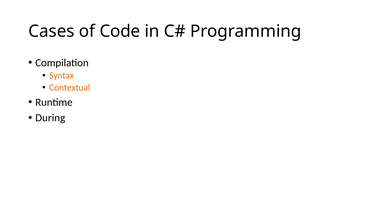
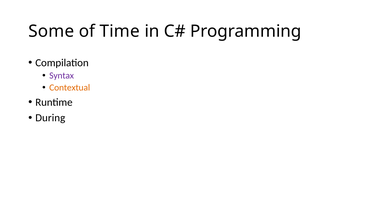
Cases: Cases -> Some
Code: Code -> Time
Syntax colour: orange -> purple
